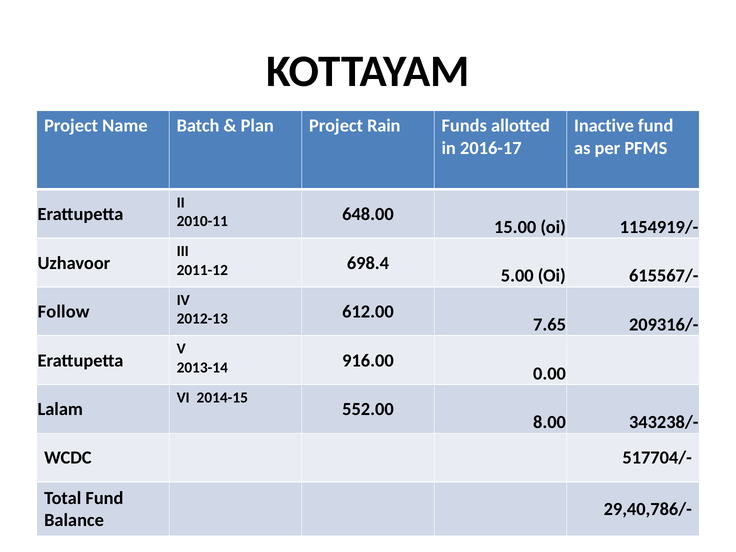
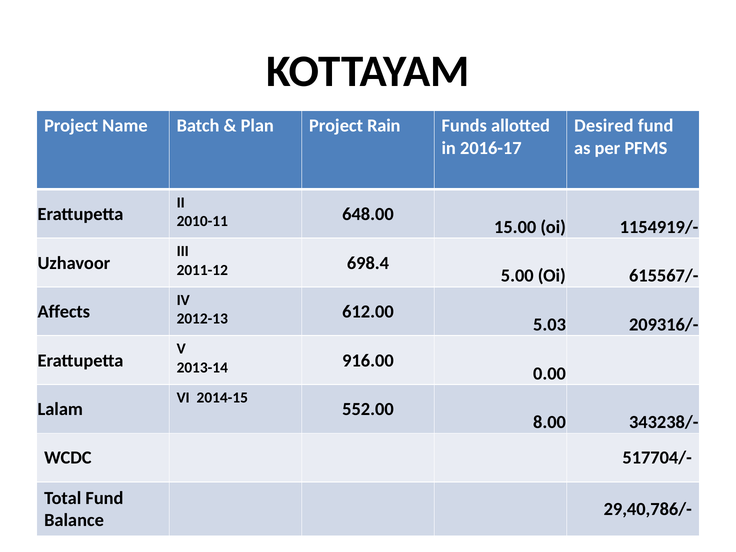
Inactive: Inactive -> Desired
Follow: Follow -> Affects
7.65: 7.65 -> 5.03
